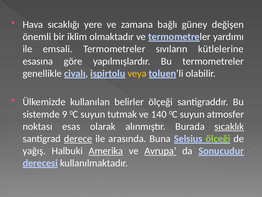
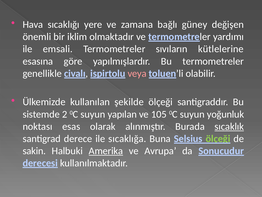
veya colour: yellow -> pink
belirler: belirler -> şekilde
9: 9 -> 2
tutmak: tutmak -> yapılan
140: 140 -> 105
atmosfer: atmosfer -> yoğunluk
derece underline: present -> none
arasında: arasında -> sıcaklığa
yağış: yağış -> sakin
Avrupa underline: present -> none
